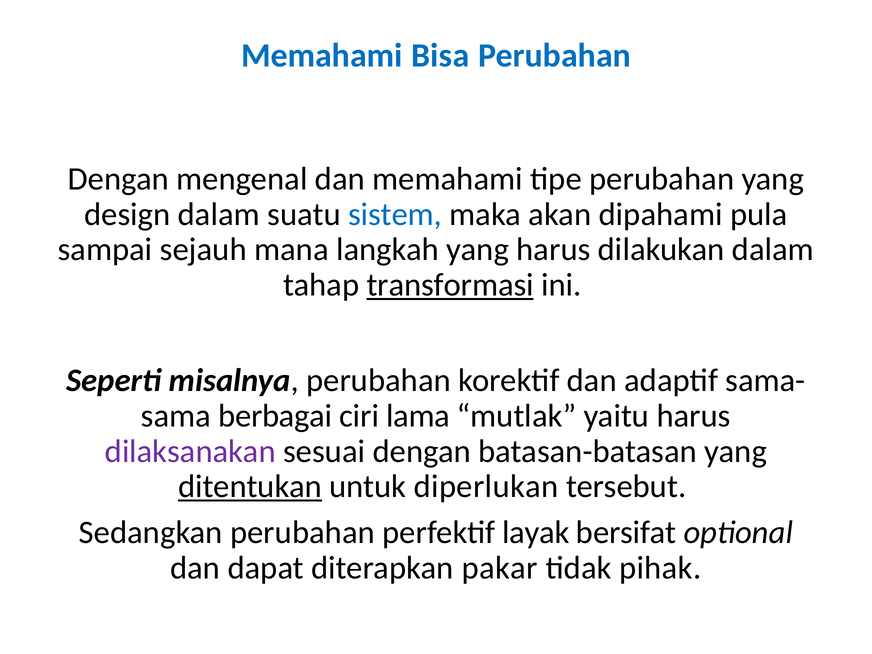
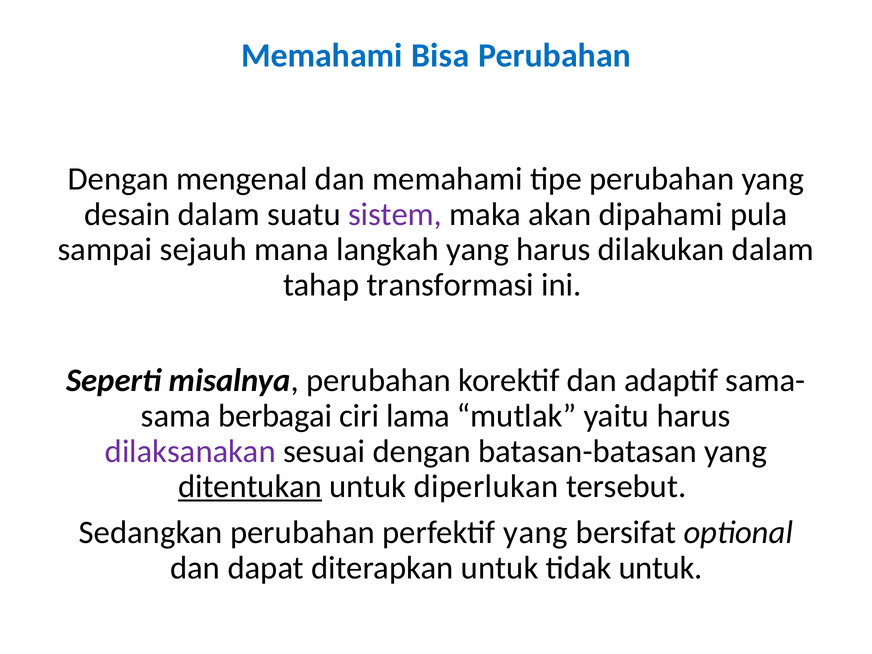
design: design -> desain
sistem colour: blue -> purple
transformasi underline: present -> none
perfektif layak: layak -> yang
diterapkan pakar: pakar -> untuk
tidak pihak: pihak -> untuk
